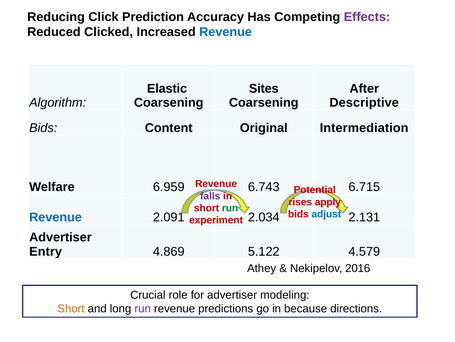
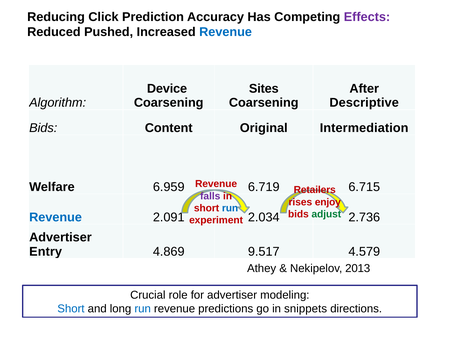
Clicked: Clicked -> Pushed
Elastic: Elastic -> Device
6.743: 6.743 -> 6.719
Potential: Potential -> Retailers
apply: apply -> enjoy
run at (230, 208) colour: green -> blue
adjust colour: blue -> green
2.131: 2.131 -> 2.736
5.122: 5.122 -> 9.517
2016: 2016 -> 2013
Short at (71, 308) colour: orange -> blue
run at (143, 308) colour: purple -> blue
because: because -> snippets
